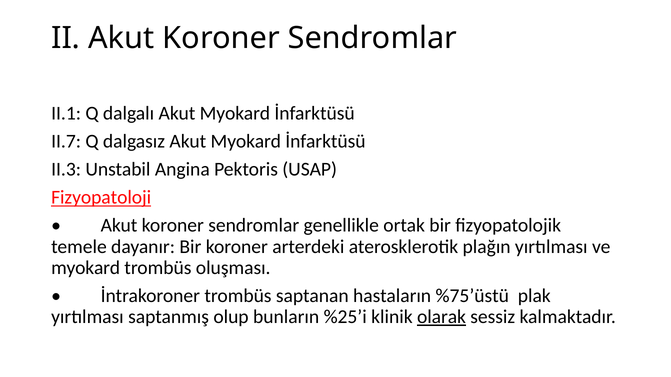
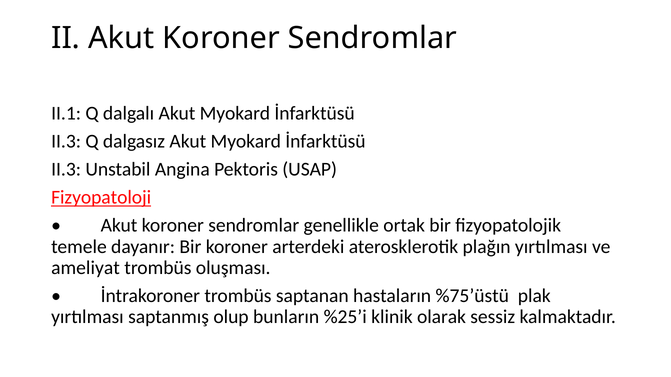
II.7 at (66, 142): II.7 -> II.3
myokard at (86, 268): myokard -> ameliyat
olarak underline: present -> none
